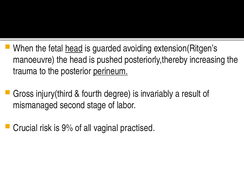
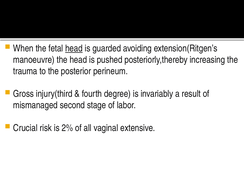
perineum underline: present -> none
9%: 9% -> 2%
practised: practised -> extensive
